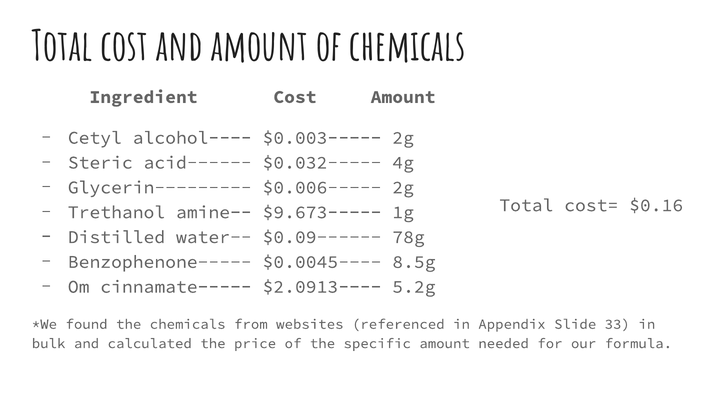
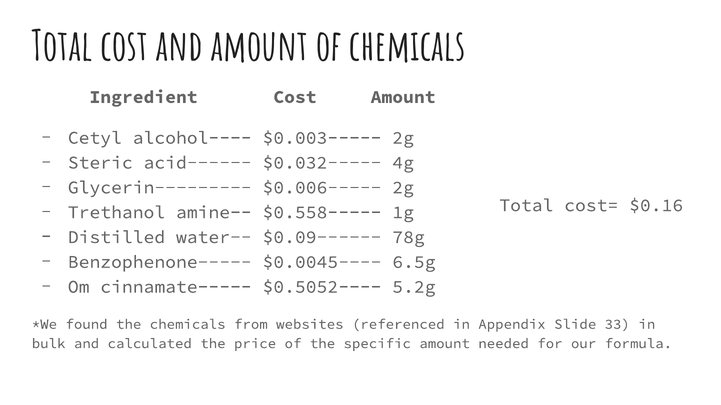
$9.673-----: $9.673----- -> $0.558-----
8.5g: 8.5g -> 6.5g
$2.0913----: $2.0913---- -> $0.5052----
